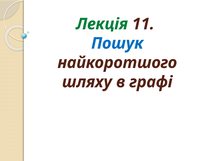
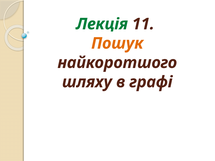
Пошук colour: blue -> orange
